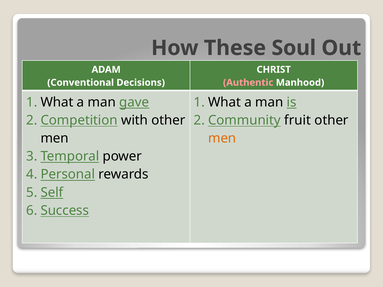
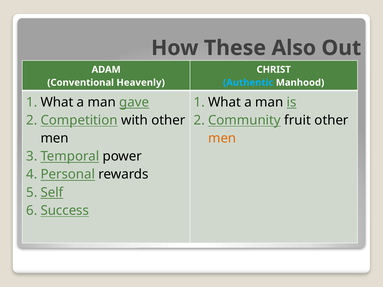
Soul: Soul -> Also
Decisions: Decisions -> Heavenly
Authentic colour: pink -> light blue
